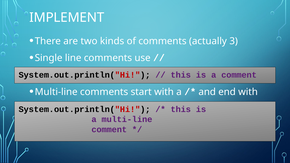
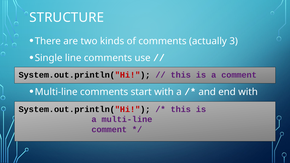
IMPLEMENT: IMPLEMENT -> STRUCTURE
